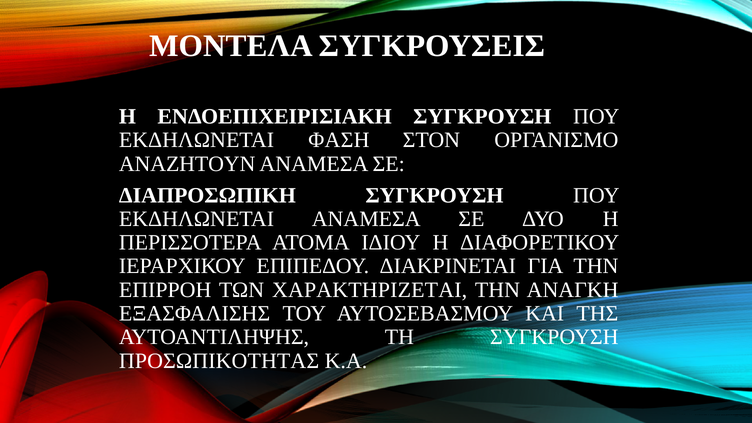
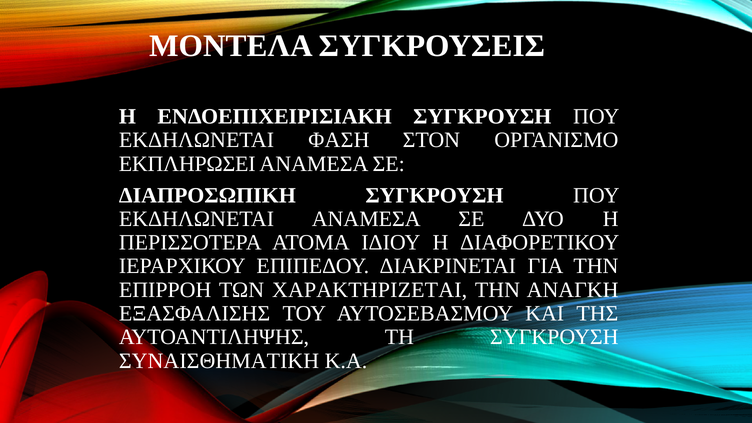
ΑΝΑΖΗΤΟΥΝ: ΑΝΑΖΗΤΟΥΝ -> ΕΚΠΛΗΡΩΣΕΙ
ΠΡΟΣΩΠΙΚΟΤΗΤΑΣ: ΠΡΟΣΩΠΙΚΟΤΗΤΑΣ -> ΣΥΝΑΙΣΘΗΜΑΤΙΚΗ
